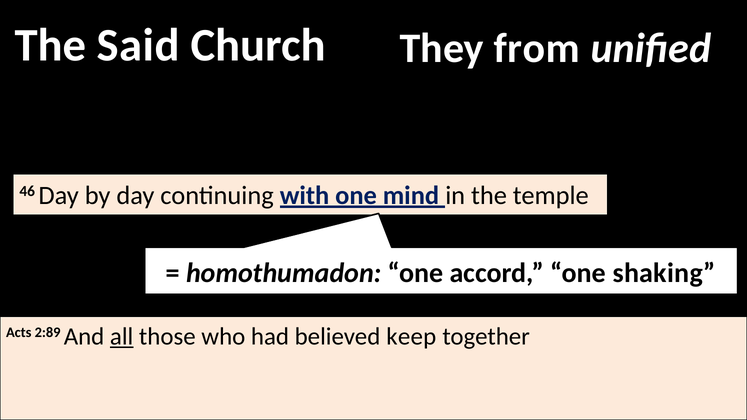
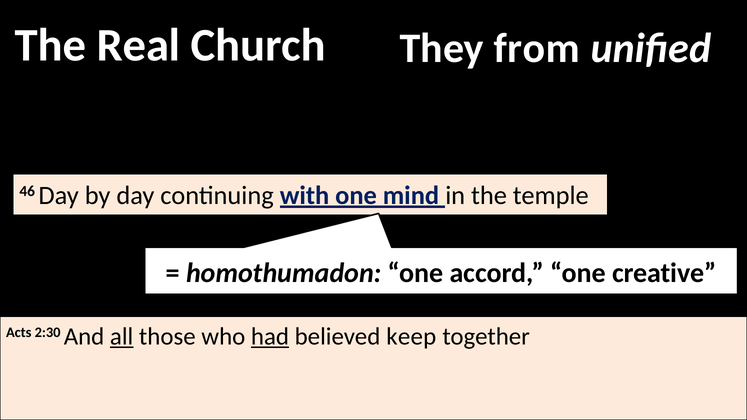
Said: Said -> Real
shaking: shaking -> creative
2:89: 2:89 -> 2:30
had underline: none -> present
